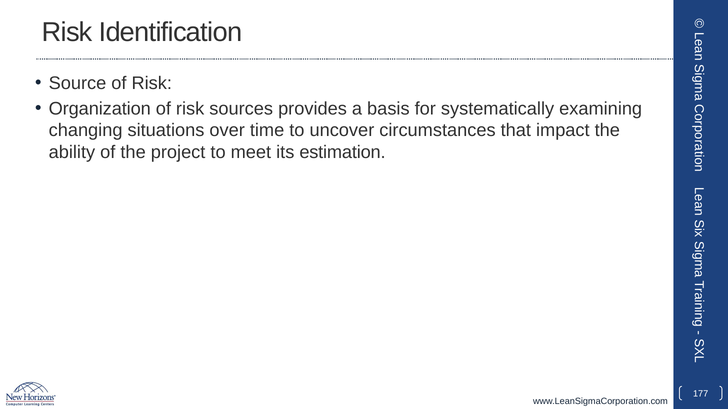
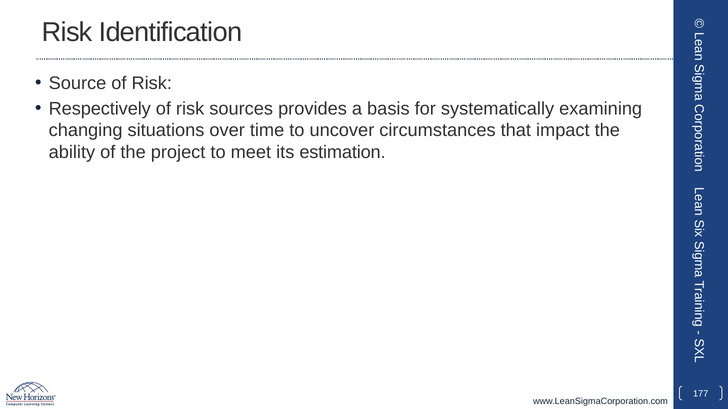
Organization: Organization -> Respectively
